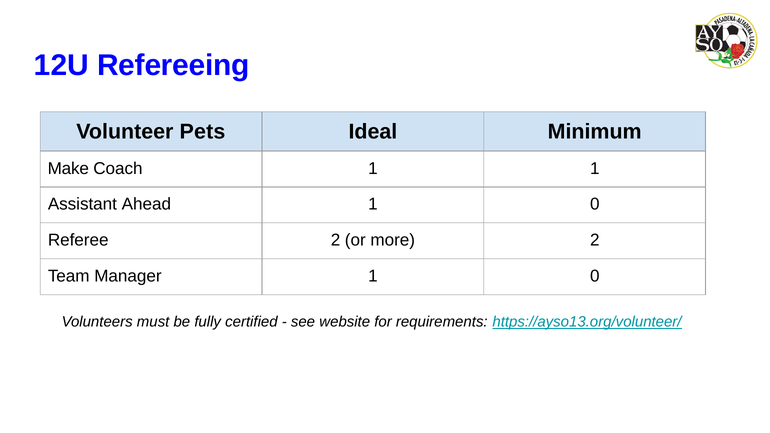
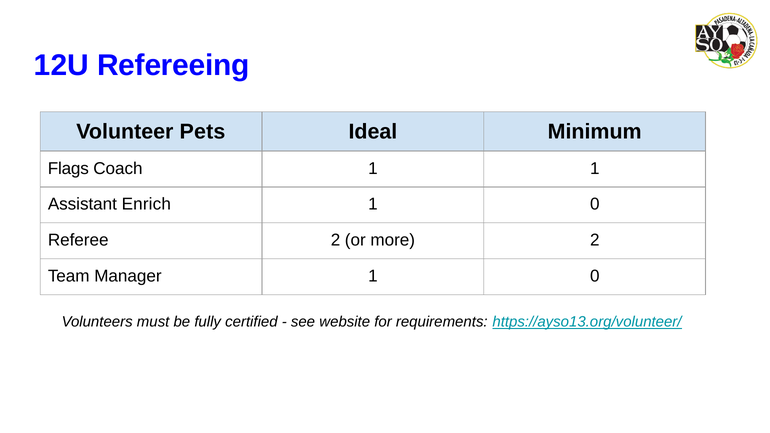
Make: Make -> Flags
Ahead: Ahead -> Enrich
